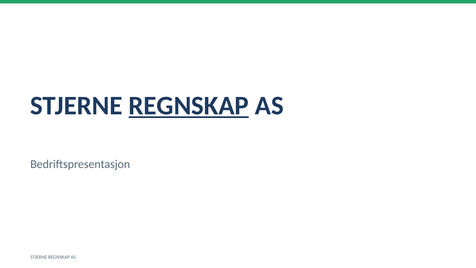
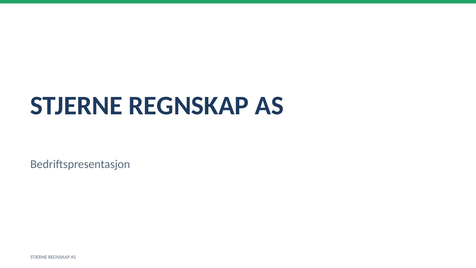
REGNSKAP at (189, 106) underline: present -> none
